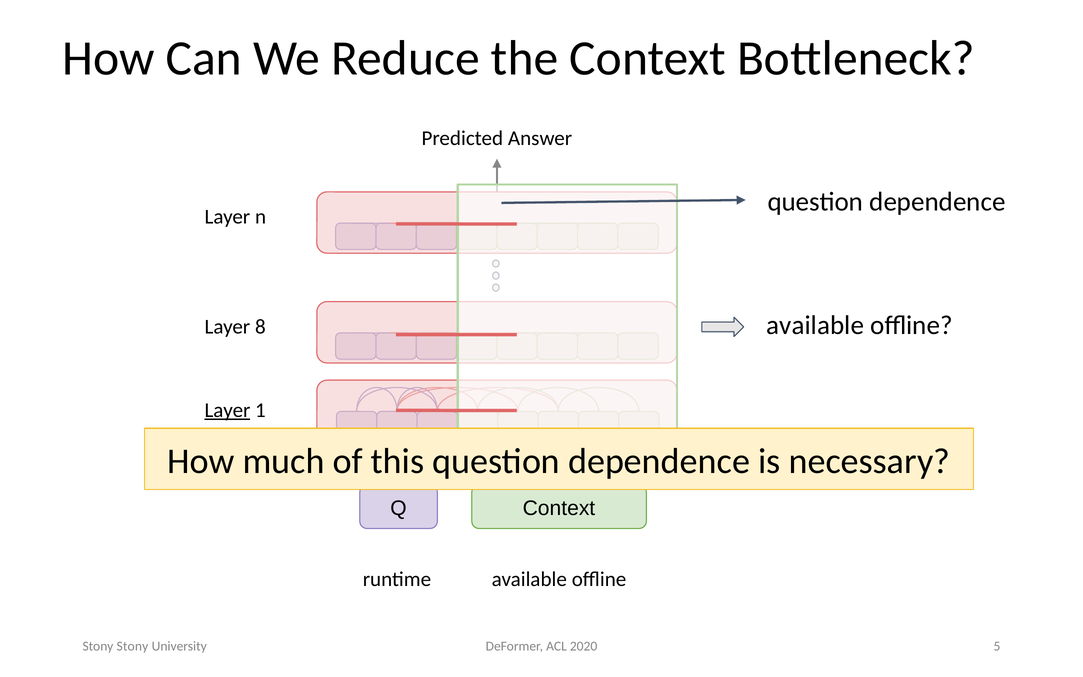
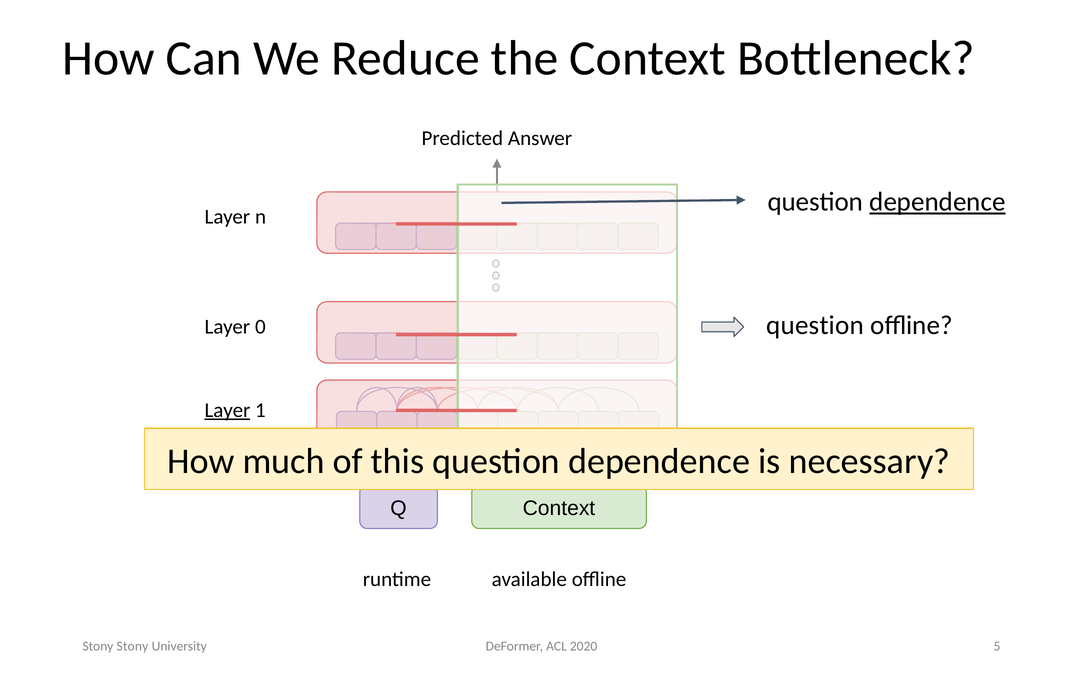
dependence at (937, 202) underline: none -> present
available at (815, 325): available -> question
8: 8 -> 0
